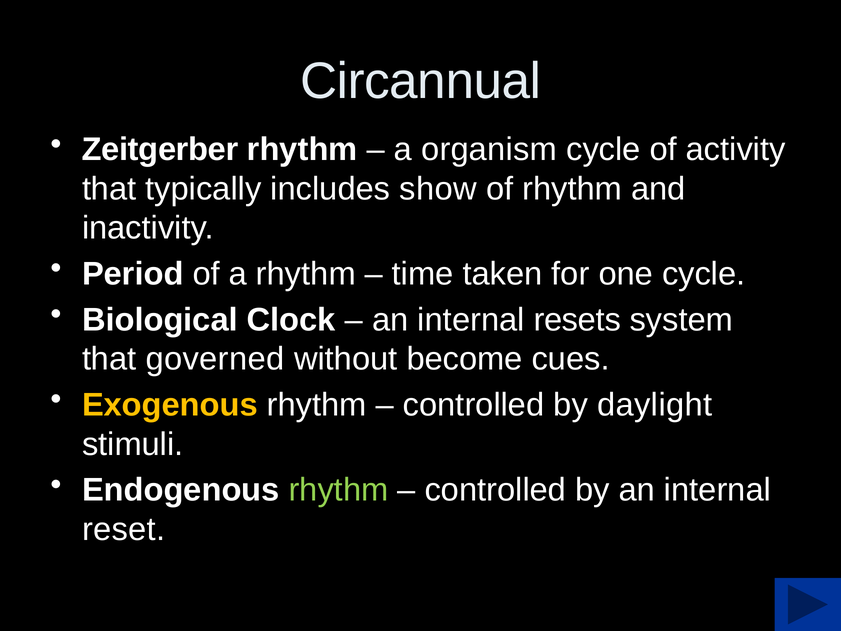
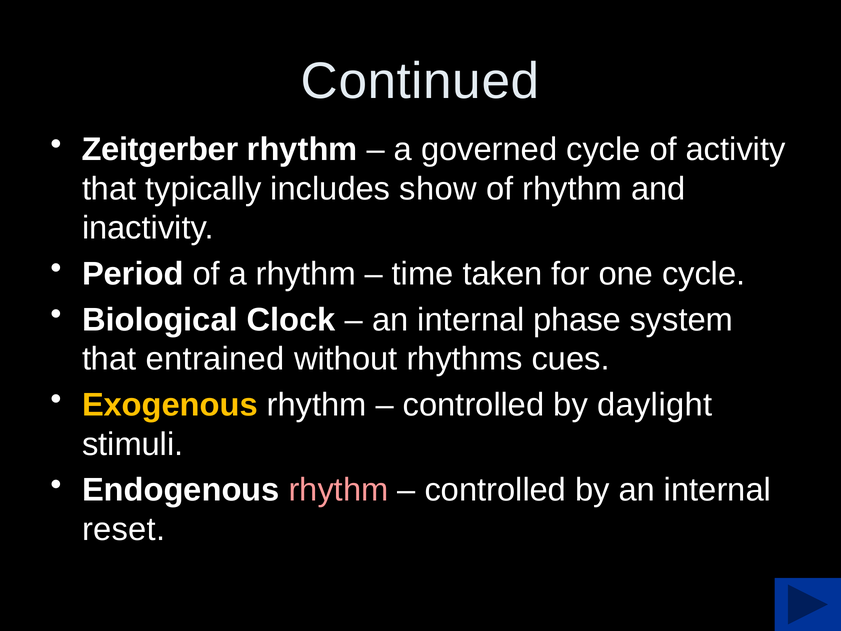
Circannual: Circannual -> Continued
organism: organism -> governed
resets: resets -> phase
governed: governed -> entrained
become: become -> rhythms
rhythm at (339, 490) colour: light green -> pink
